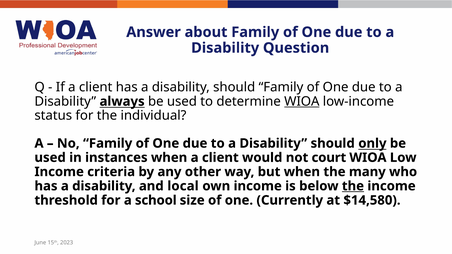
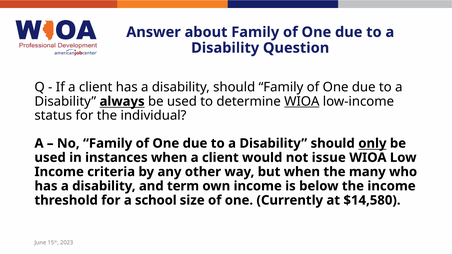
court: court -> issue
local: local -> term
the at (353, 186) underline: present -> none
